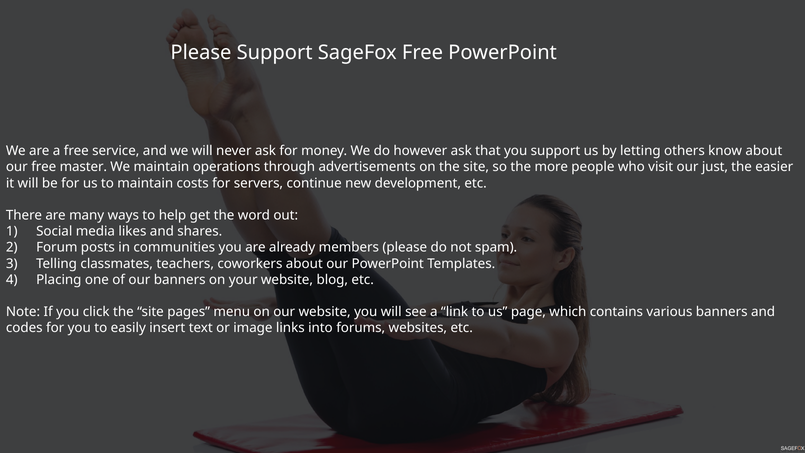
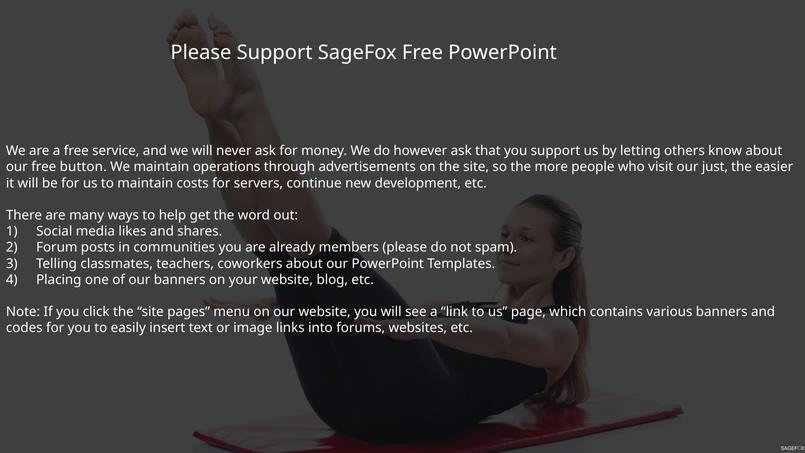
master: master -> button
